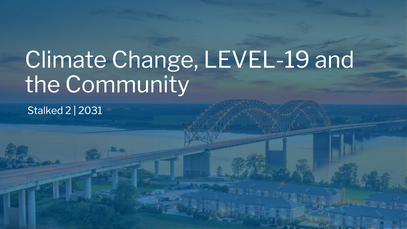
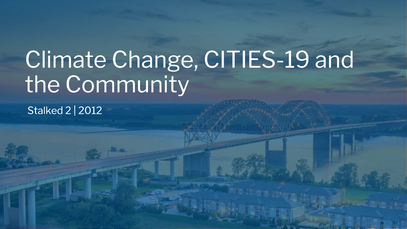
LEVEL-19: LEVEL-19 -> CITIES-19
2031: 2031 -> 2012
